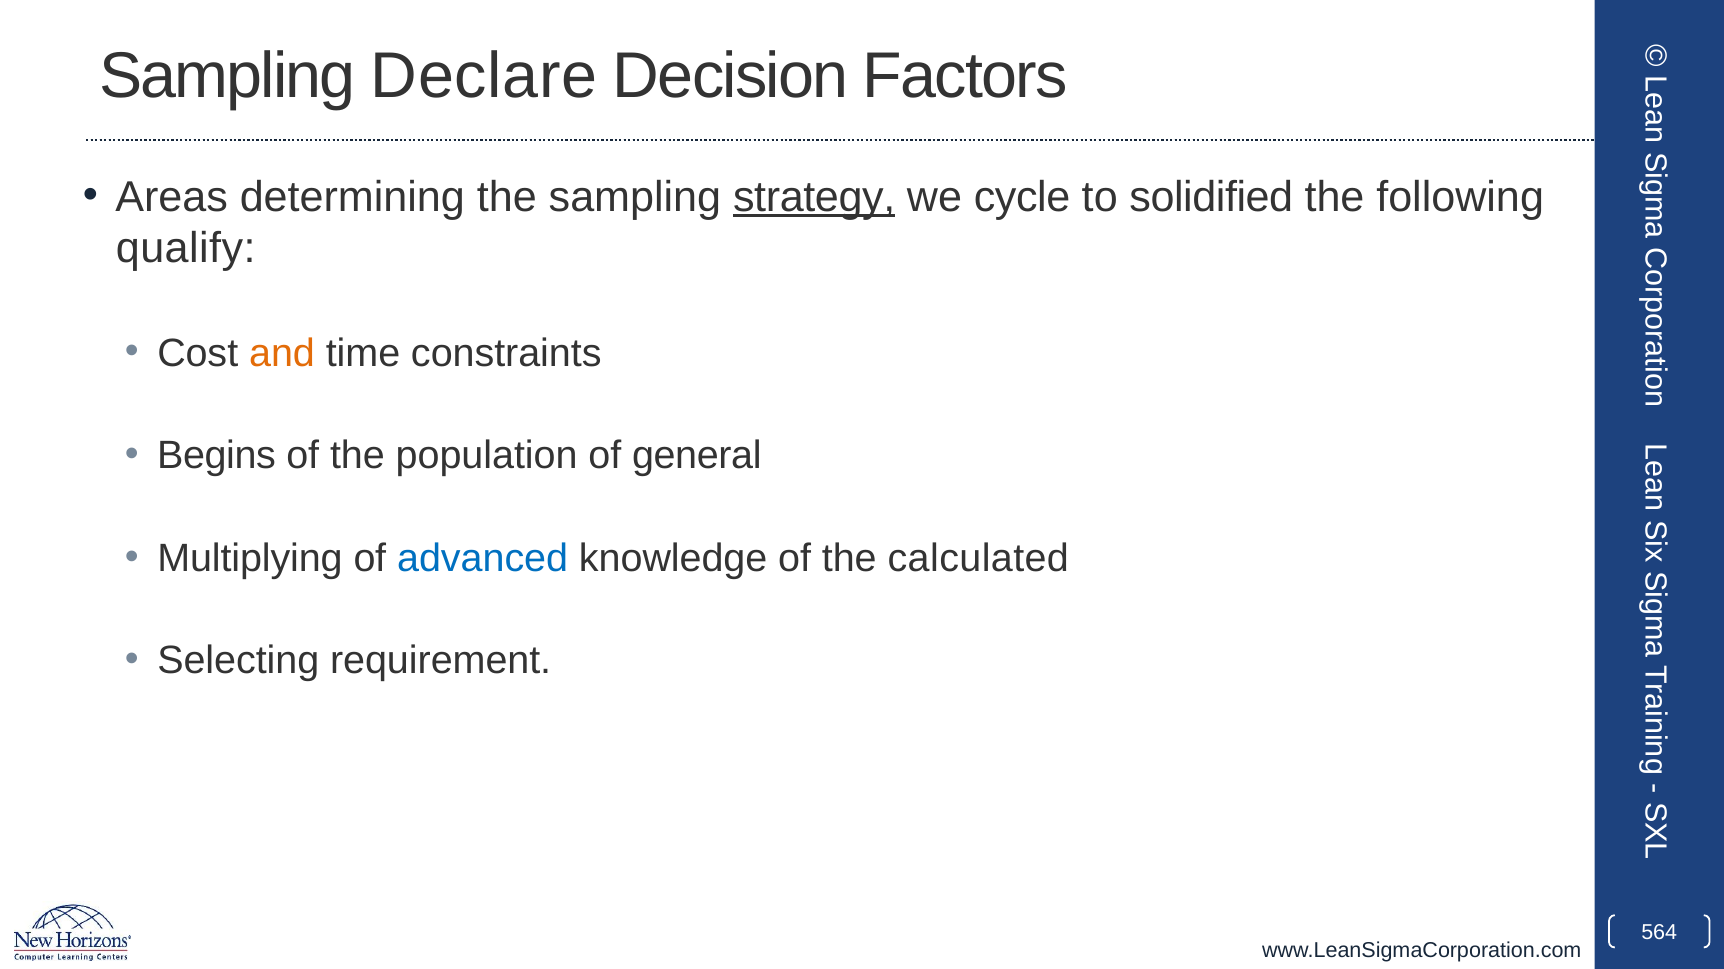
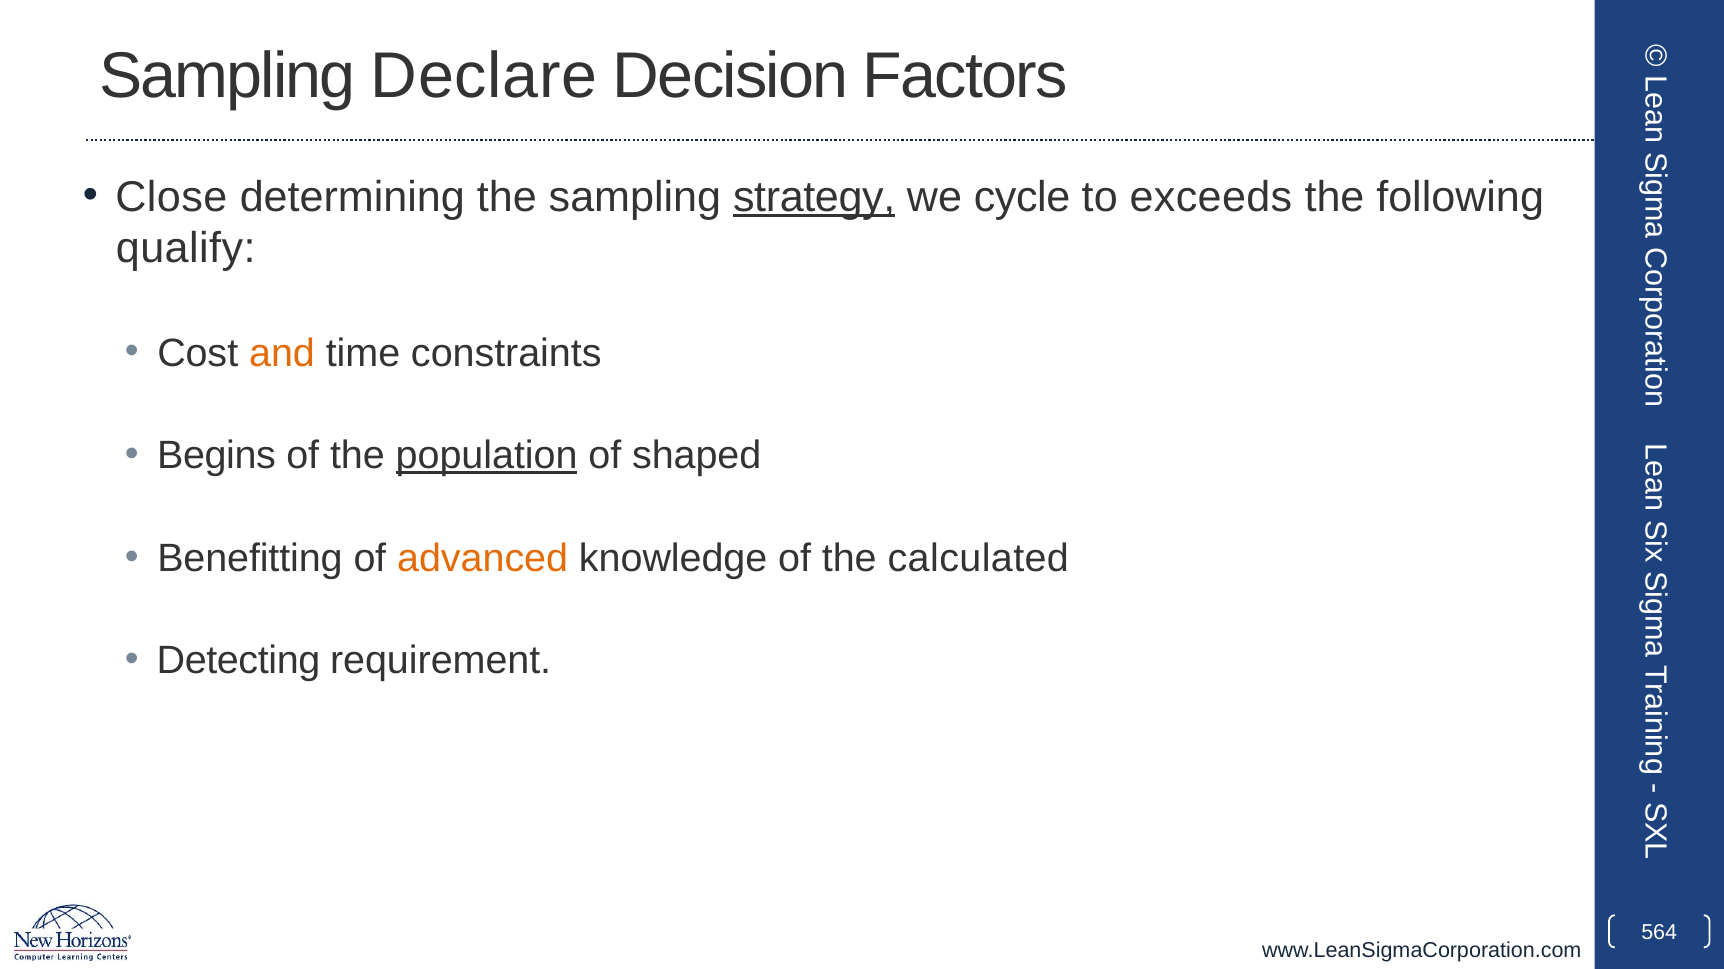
Areas: Areas -> Close
solidified: solidified -> exceeds
population underline: none -> present
general: general -> shaped
Multiplying: Multiplying -> Benefitting
advanced colour: blue -> orange
Selecting: Selecting -> Detecting
